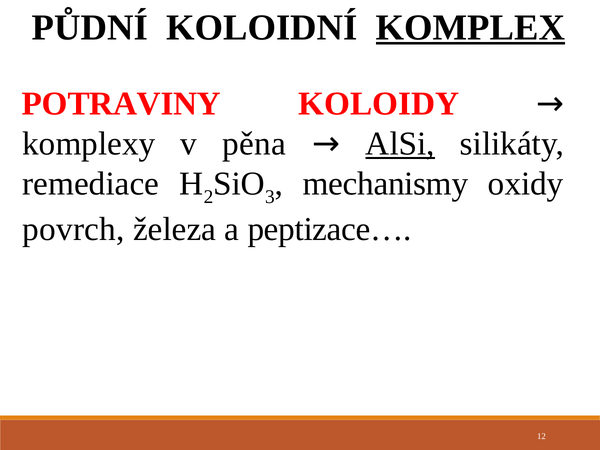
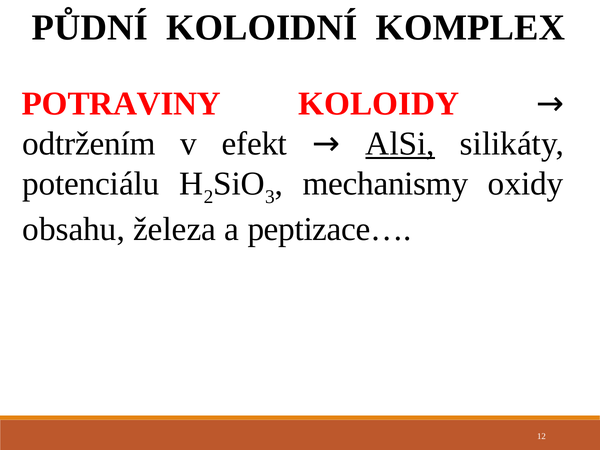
KOMPLEX underline: present -> none
komplexy: komplexy -> odtržením
pěna: pěna -> efekt
remediace: remediace -> potenciálu
povrch: povrch -> obsahu
